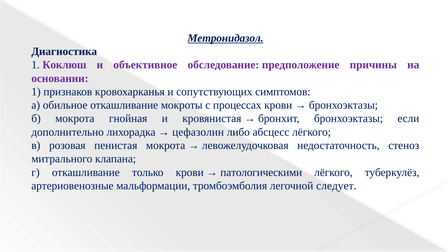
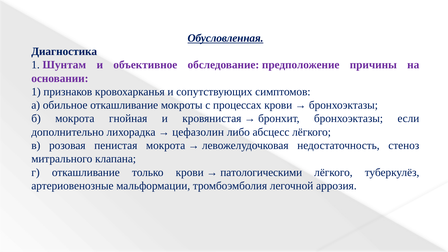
Метронидазол: Метронидазол -> Обусловленная
Коклюш: Коклюш -> Шунтам
следует: следует -> аррозия
